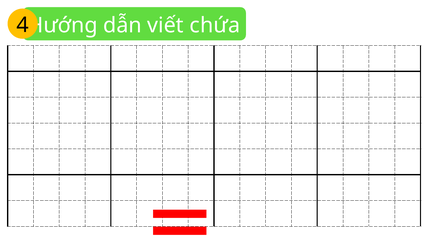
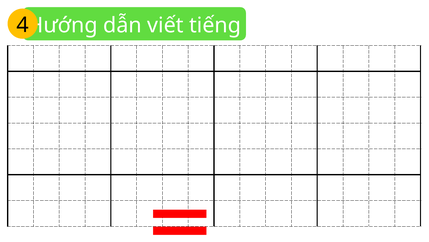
chứa: chứa -> tiếng
